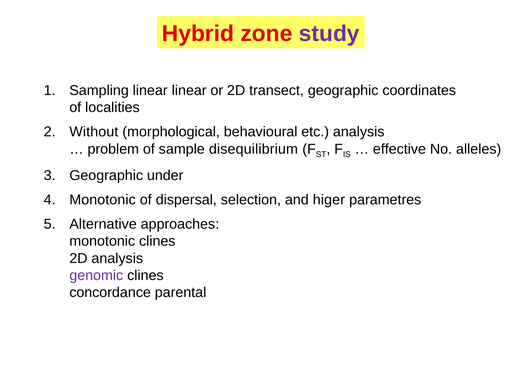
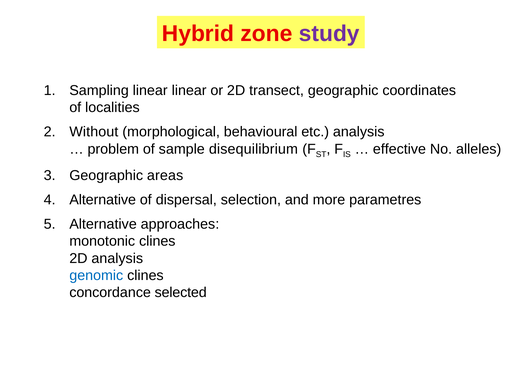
under: under -> areas
Monotonic at (103, 200): Monotonic -> Alternative
higer: higer -> more
genomic colour: purple -> blue
parental: parental -> selected
